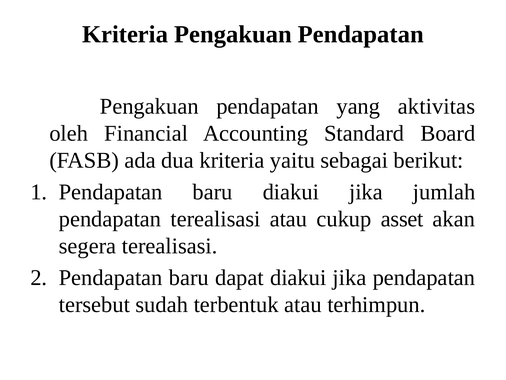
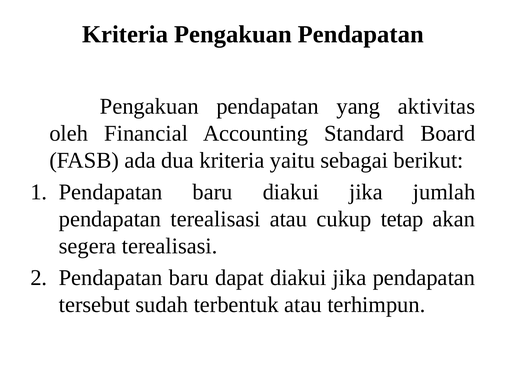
asset: asset -> tetap
